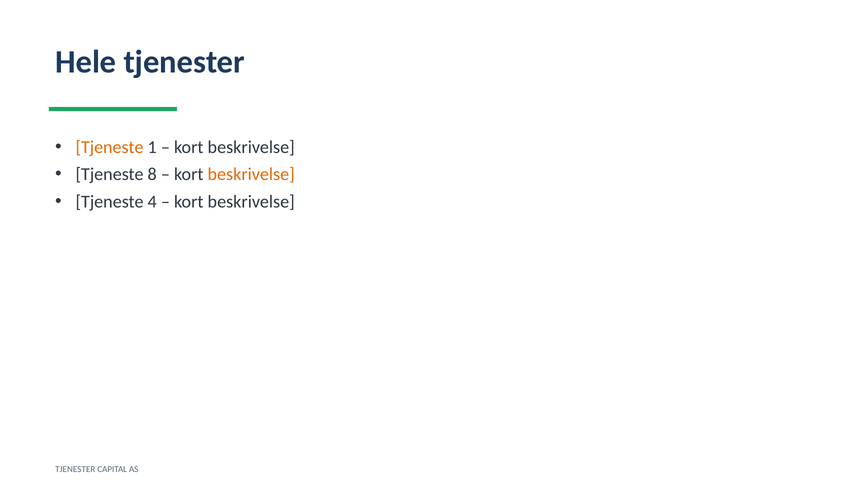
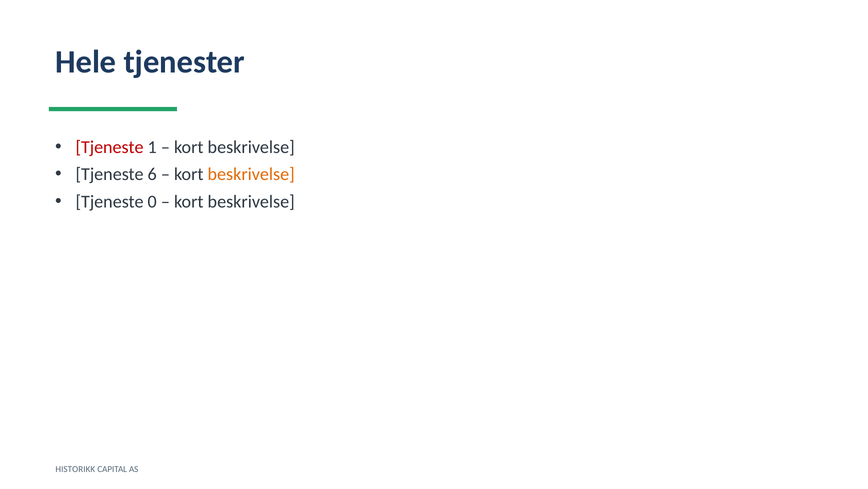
Tjeneste at (110, 147) colour: orange -> red
8: 8 -> 6
4: 4 -> 0
TJENESTER at (75, 468): TJENESTER -> HISTORIKK
